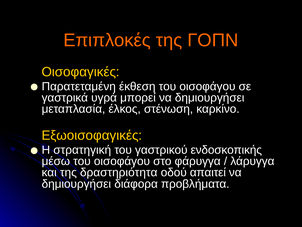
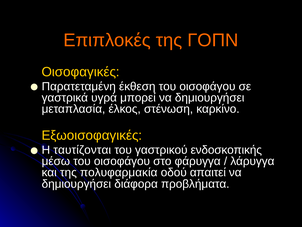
στρατηγική: στρατηγική -> ταυτίζονται
δραστηριότητα: δραστηριότητα -> πολυφαρμακία
